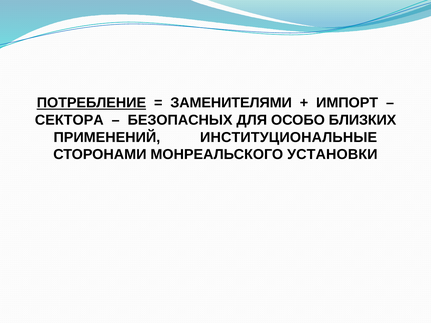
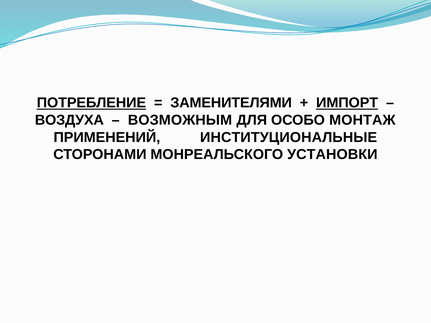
ИМПОРТ underline: none -> present
СЕКТОРА: СЕКТОРА -> ВОЗДУХА
БЕЗОПАСНЫХ: БЕЗОПАСНЫХ -> ВОЗМОЖНЫМ
БЛИЗКИХ: БЛИЗКИХ -> МОНТАЖ
